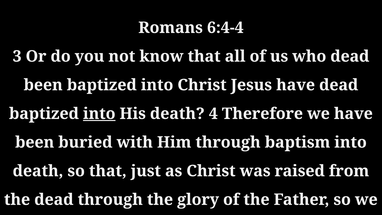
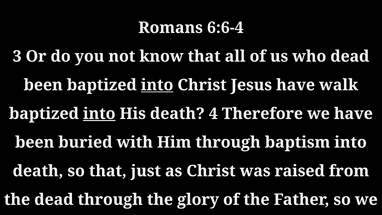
6:4-4: 6:4-4 -> 6:6-4
into at (157, 85) underline: none -> present
have dead: dead -> walk
